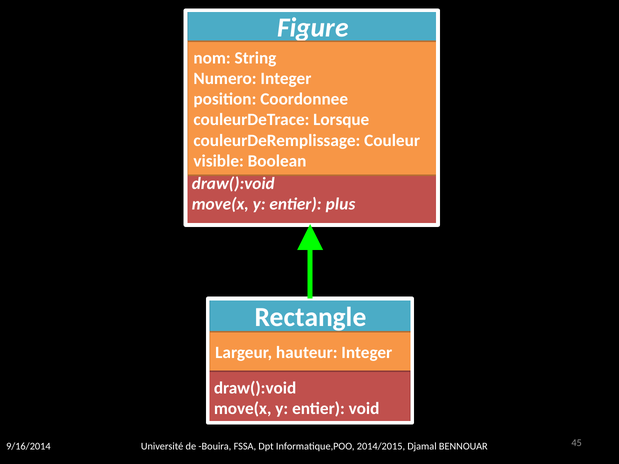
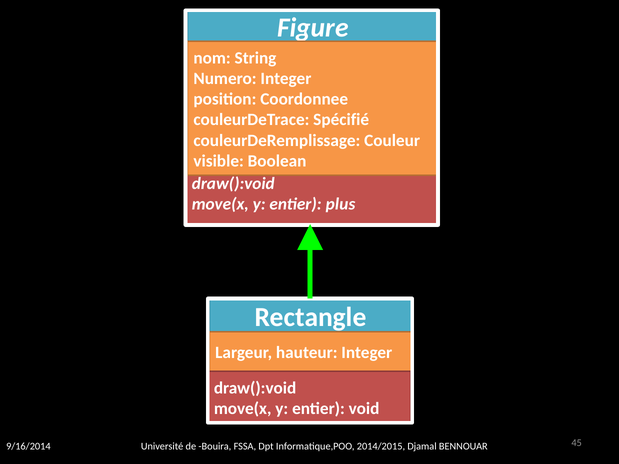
Lorsque: Lorsque -> Spécifié
